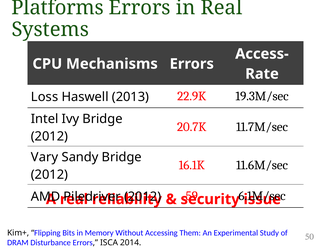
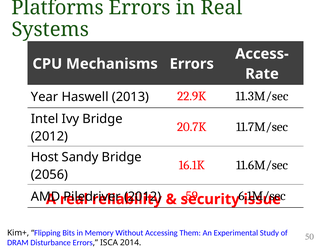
Loss: Loss -> Year
19.3M/sec: 19.3M/sec -> 11.3M/sec
Vary: Vary -> Host
2012 at (49, 175): 2012 -> 2056
